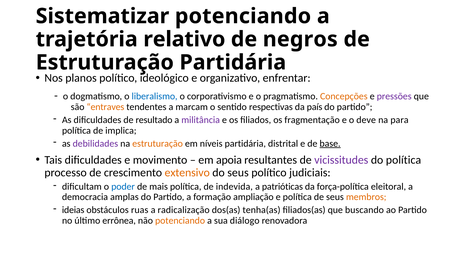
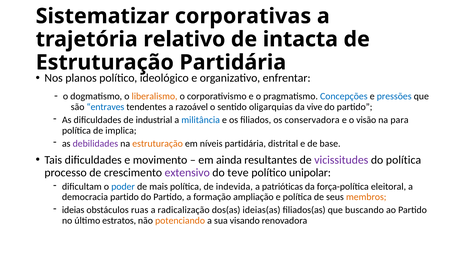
Sistematizar potenciando: potenciando -> corporativas
negros: negros -> intacta
liberalismo colour: blue -> orange
Concepções colour: orange -> blue
pressões colour: purple -> blue
entraves colour: orange -> blue
marcam: marcam -> razoável
respectivas: respectivas -> oligarquias
país: país -> vive
resultado: resultado -> industrial
militância colour: purple -> blue
fragmentação: fragmentação -> conservadora
deve: deve -> visão
base underline: present -> none
apoia: apoia -> ainda
extensivo colour: orange -> purple
do seus: seus -> teve
judiciais: judiciais -> unipolar
democracia amplas: amplas -> partido
tenha(as: tenha(as -> ideias(as
errônea: errônea -> estratos
diálogo: diálogo -> visando
